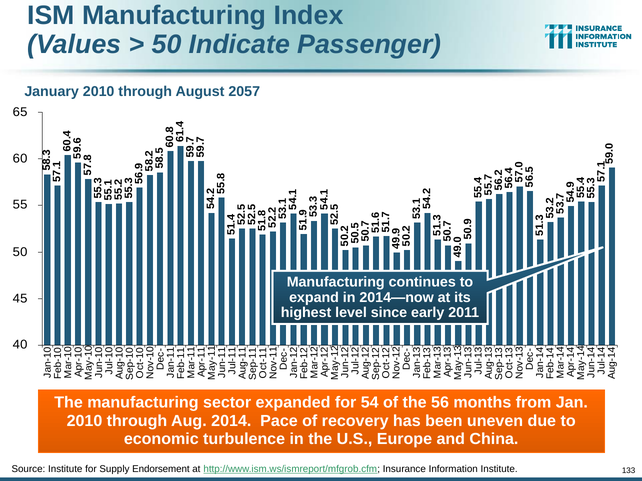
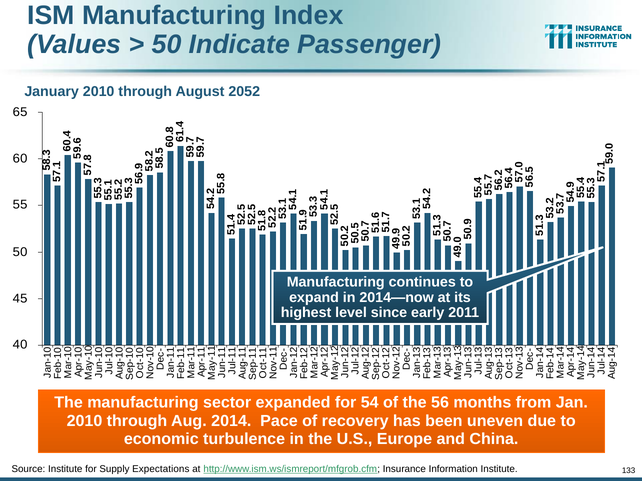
2057: 2057 -> 2052
Endorsement: Endorsement -> Expectations
